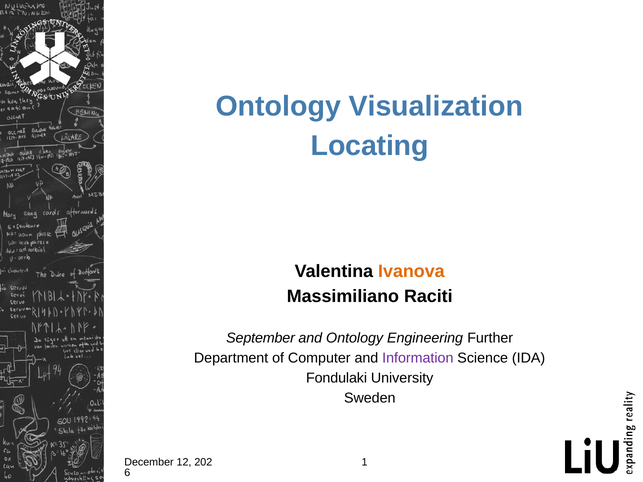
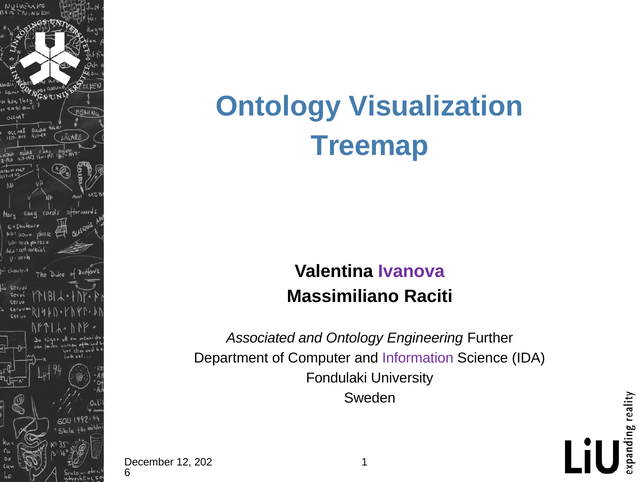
Locating: Locating -> Treemap
Ivanova colour: orange -> purple
September: September -> Associated
